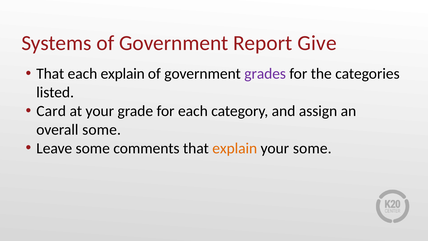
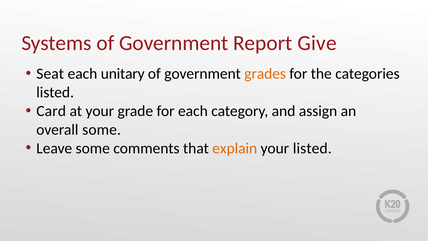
That at (50, 74): That -> Seat
each explain: explain -> unitary
grades colour: purple -> orange
your some: some -> listed
